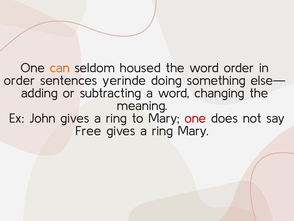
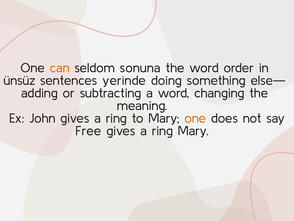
housed: housed -> sonuna
order at (19, 80): order -> ünsüz
one at (195, 118) colour: red -> orange
